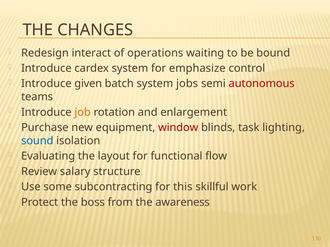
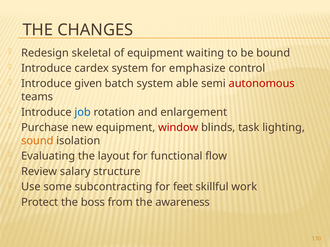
interact: interact -> skeletal
of operations: operations -> equipment
jobs: jobs -> able
job colour: orange -> blue
sound colour: blue -> orange
this: this -> feet
